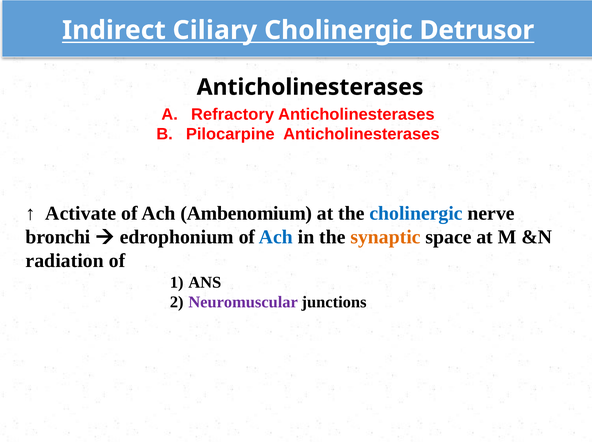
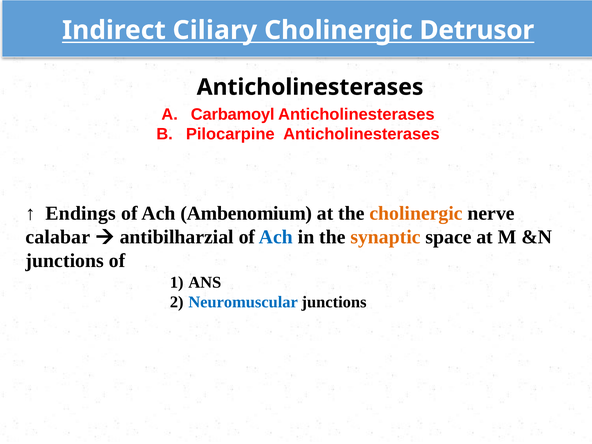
Refractory: Refractory -> Carbamoyl
Activate: Activate -> Endings
cholinergic at (416, 213) colour: blue -> orange
bronchi: bronchi -> calabar
edrophonium: edrophonium -> antibilharzial
radiation at (65, 261): radiation -> junctions
Neuromuscular colour: purple -> blue
